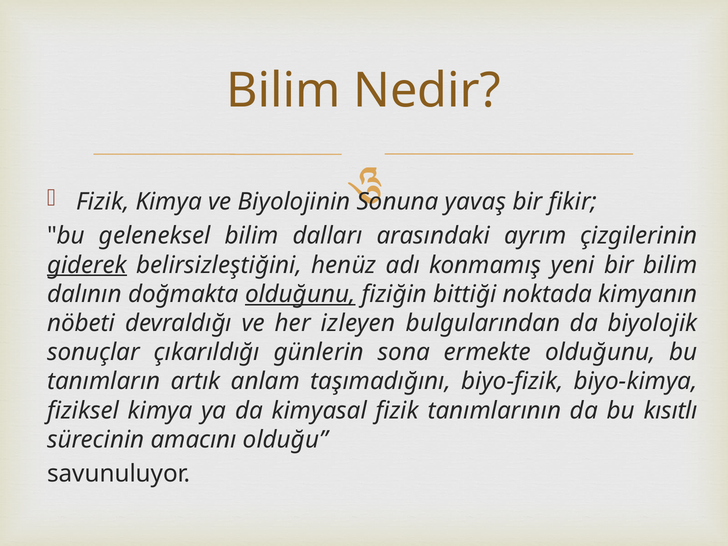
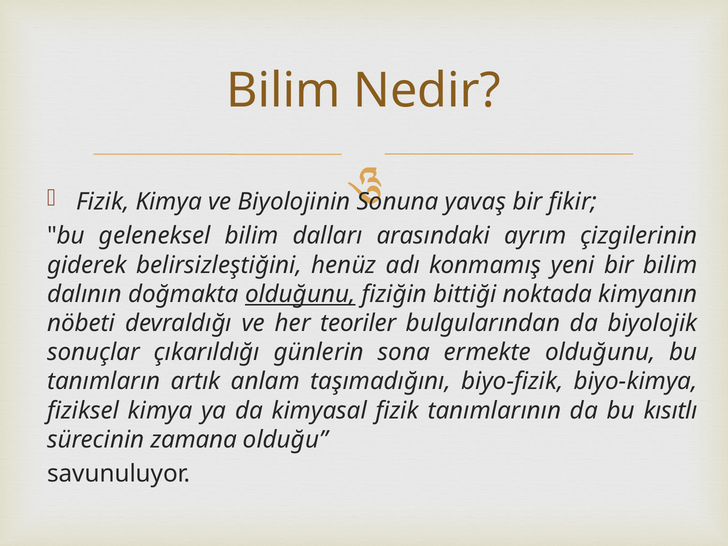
giderek underline: present -> none
izleyen: izleyen -> teoriler
amacını: amacını -> zamana
